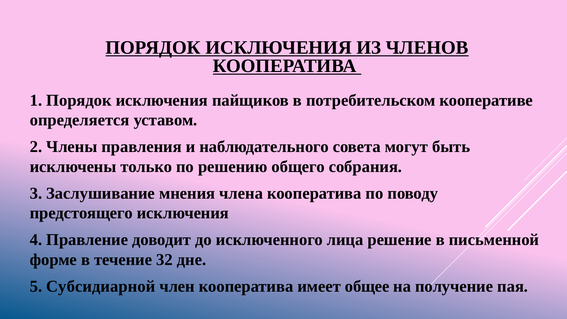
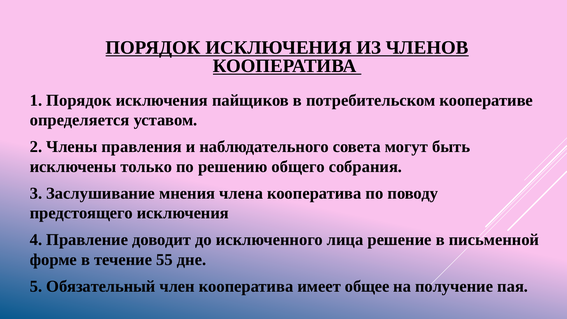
32: 32 -> 55
Субсидиарной: Субсидиарной -> Обязательный
